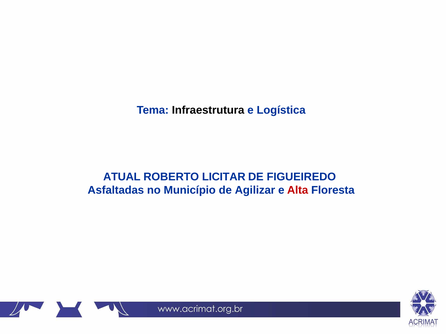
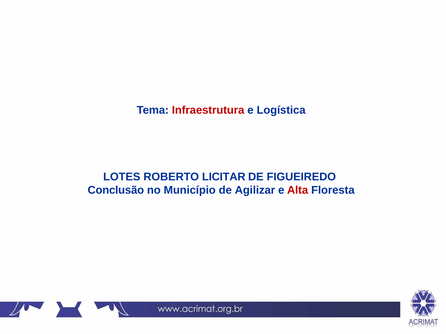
Infraestrutura colour: black -> red
ATUAL: ATUAL -> LOTES
Asfaltadas: Asfaltadas -> Conclusão
